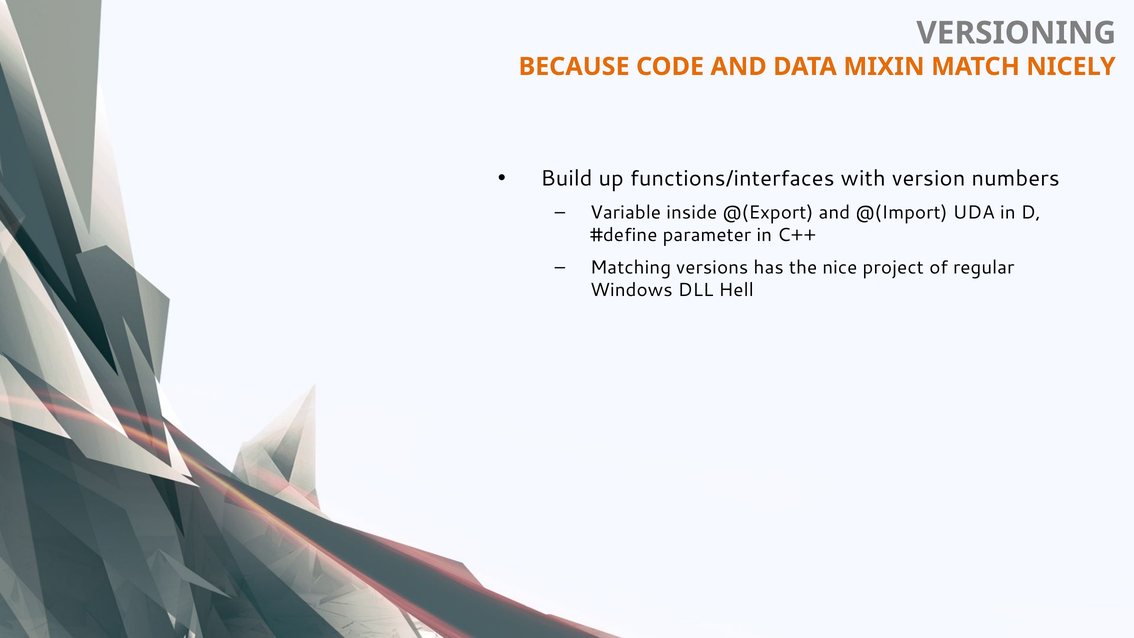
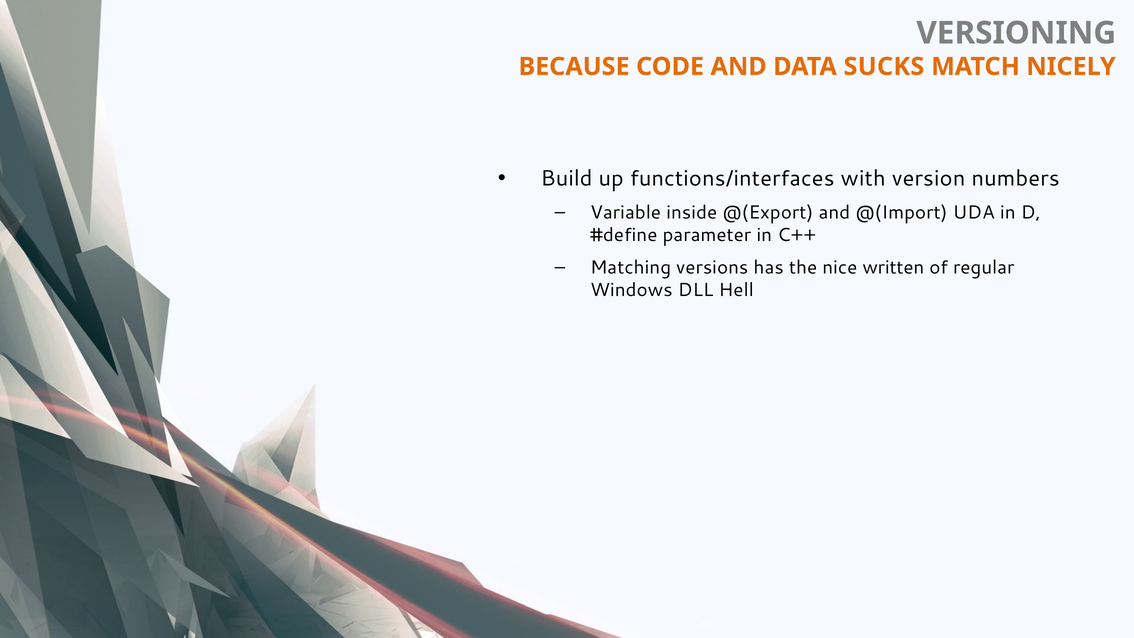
MIXIN: MIXIN -> SUCKS
project: project -> written
